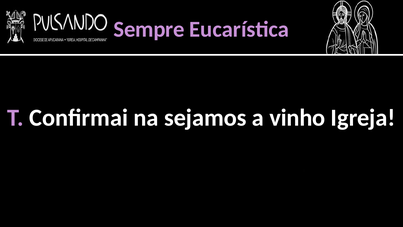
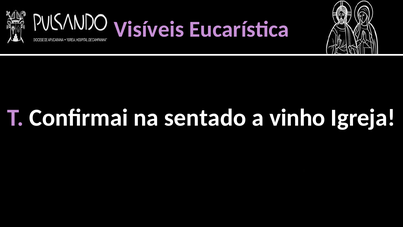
Sempre: Sempre -> Visíveis
sejamos: sejamos -> sentado
